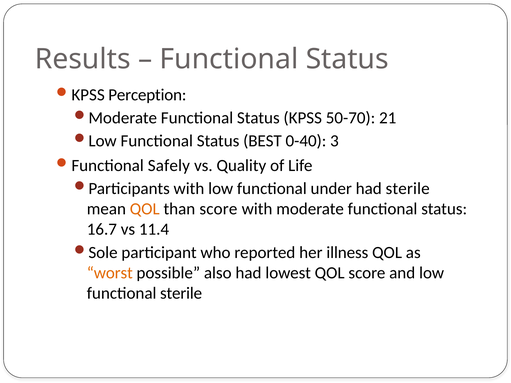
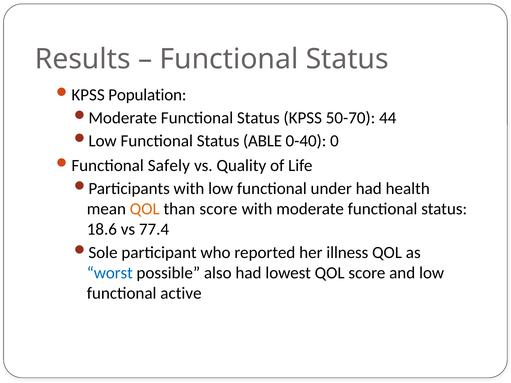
Perception: Perception -> Population
21: 21 -> 44
BEST: BEST -> ABLE
3: 3 -> 0
had sterile: sterile -> health
16.7: 16.7 -> 18.6
11.4: 11.4 -> 77.4
worst colour: orange -> blue
functional sterile: sterile -> active
